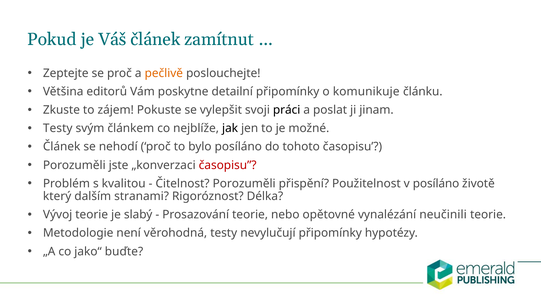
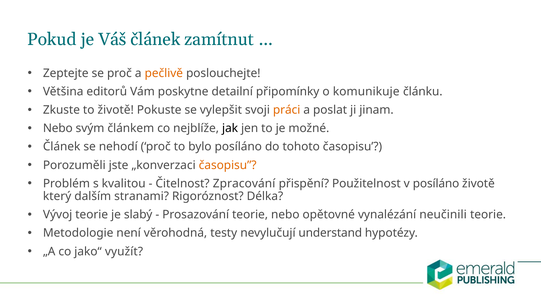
to zájem: zájem -> životě
práci colour: black -> orange
Testy at (58, 128): Testy -> Nebo
časopisu at (228, 165) colour: red -> orange
Čitelnost Porozuměli: Porozuměli -> Zpracování
nevylučují připomínky: připomínky -> understand
buďte: buďte -> využít
